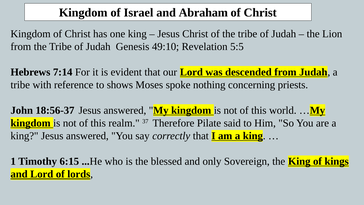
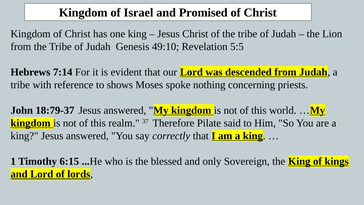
Abraham: Abraham -> Promised
18:56-37: 18:56-37 -> 18:79-37
